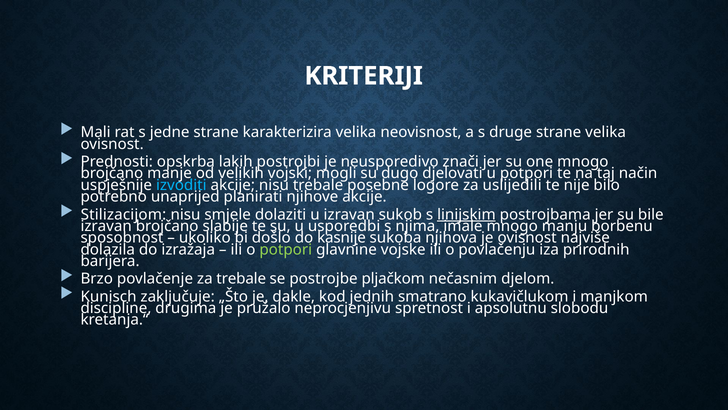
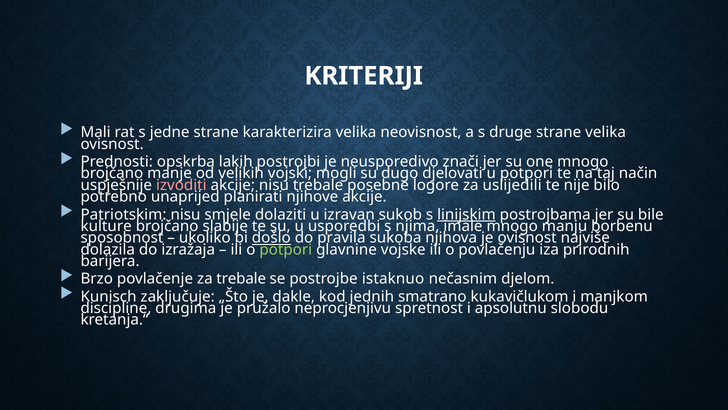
izvoditi colour: light blue -> pink
Stilizacijom: Stilizacijom -> Patriotskim
izravan at (106, 226): izravan -> kulture
došlo underline: none -> present
kasnije: kasnije -> pravila
pljačkom: pljačkom -> istaknuo
